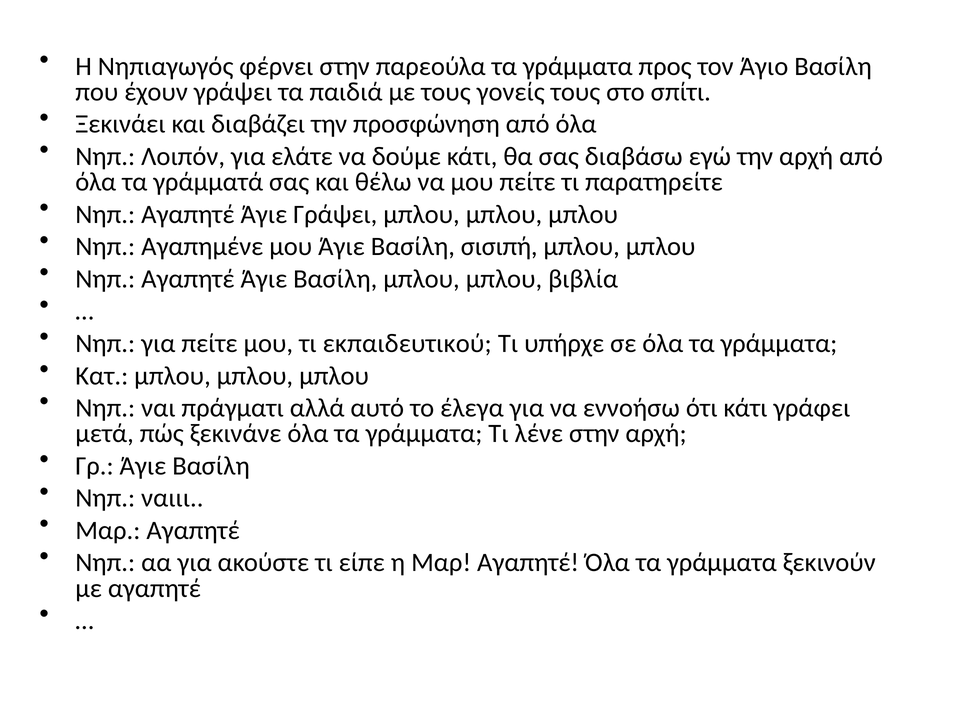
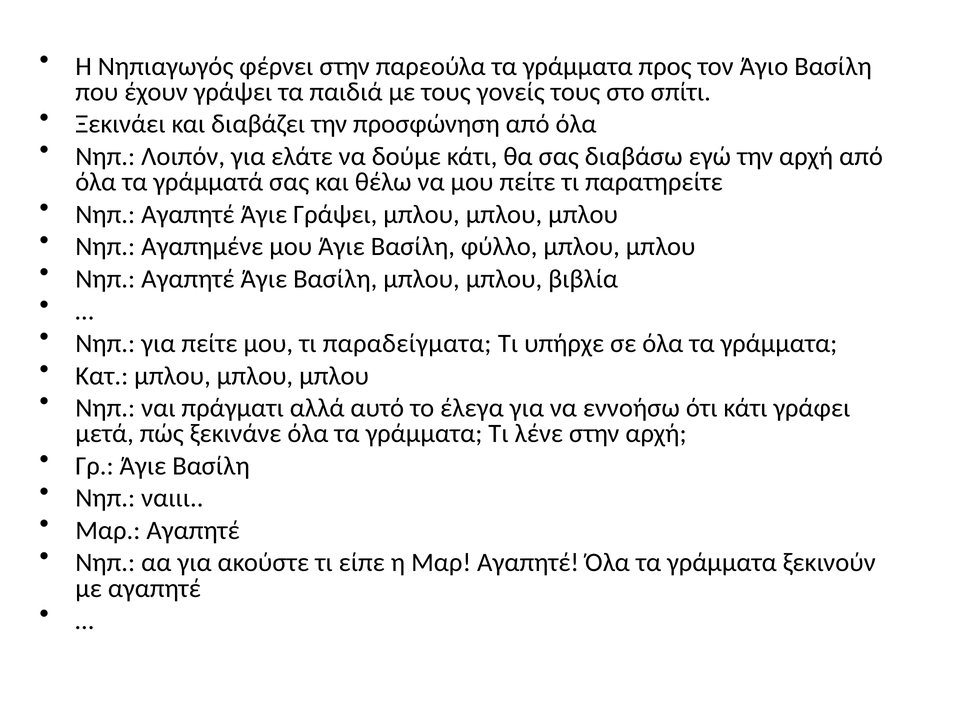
σισιπή: σισιπή -> φύλλο
εκπαιδευτικού: εκπαιδευτικού -> παραδείγματα
